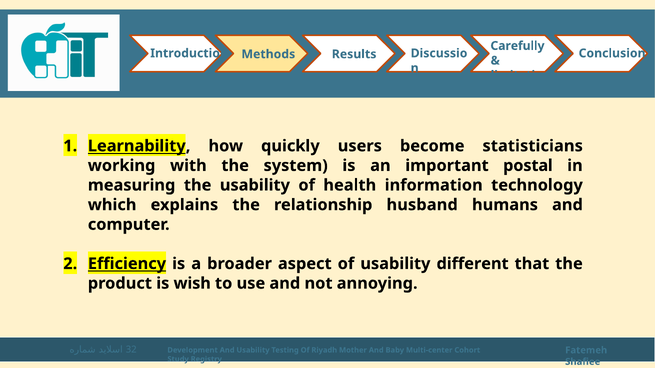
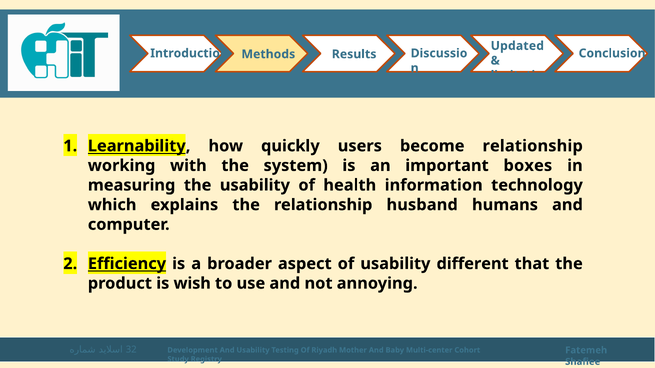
Carefully: Carefully -> Updated
become statisticians: statisticians -> relationship
postal: postal -> boxes
